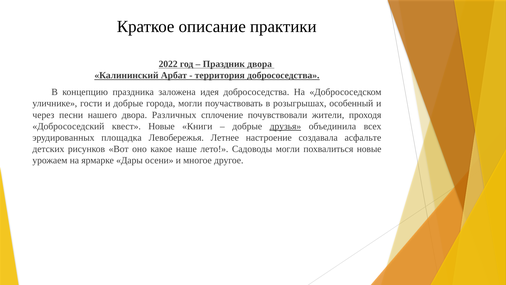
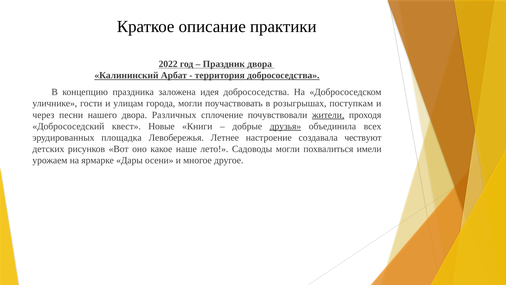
и добрые: добрые -> улицам
особенный: особенный -> поступкам
жители underline: none -> present
асфальте: асфальте -> чествуют
похвалиться новые: новые -> имели
